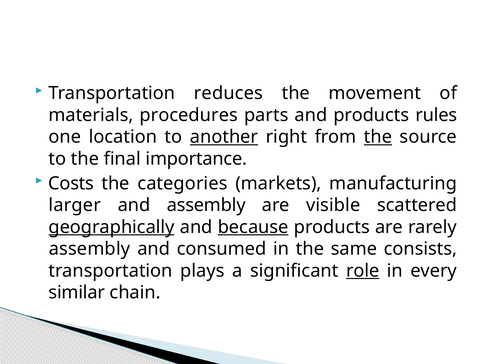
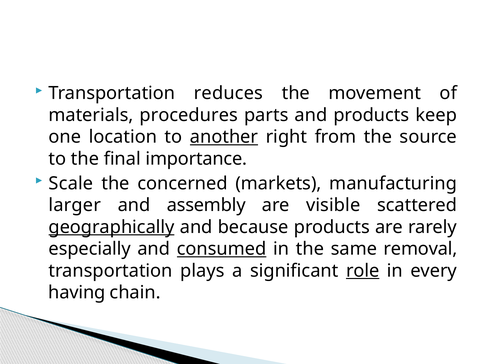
rules: rules -> keep
the at (378, 137) underline: present -> none
Costs: Costs -> Scale
categories: categories -> concerned
because underline: present -> none
assembly at (89, 249): assembly -> especially
consumed underline: none -> present
consists: consists -> removal
similar: similar -> having
